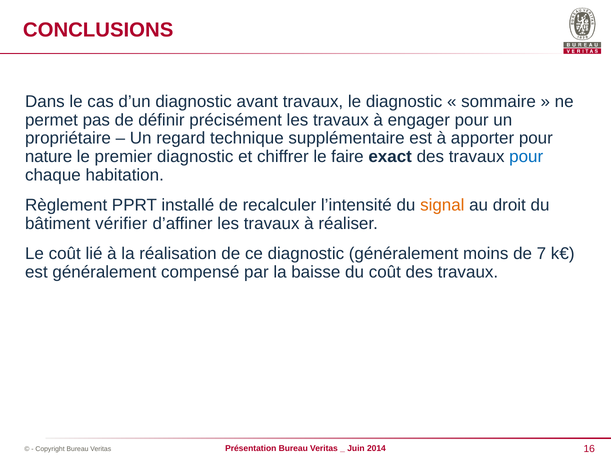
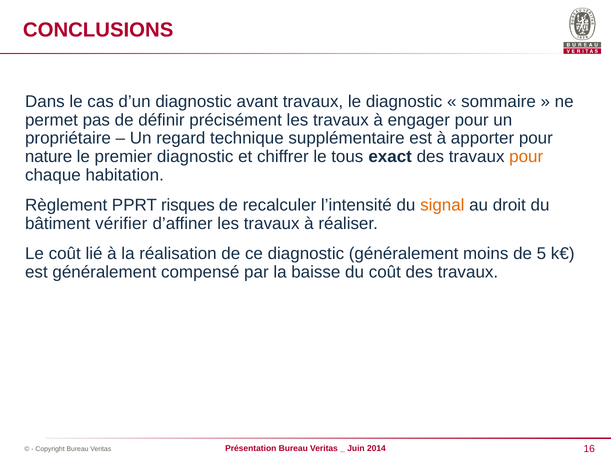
faire: faire -> tous
pour at (526, 157) colour: blue -> orange
installé: installé -> risques
7: 7 -> 5
